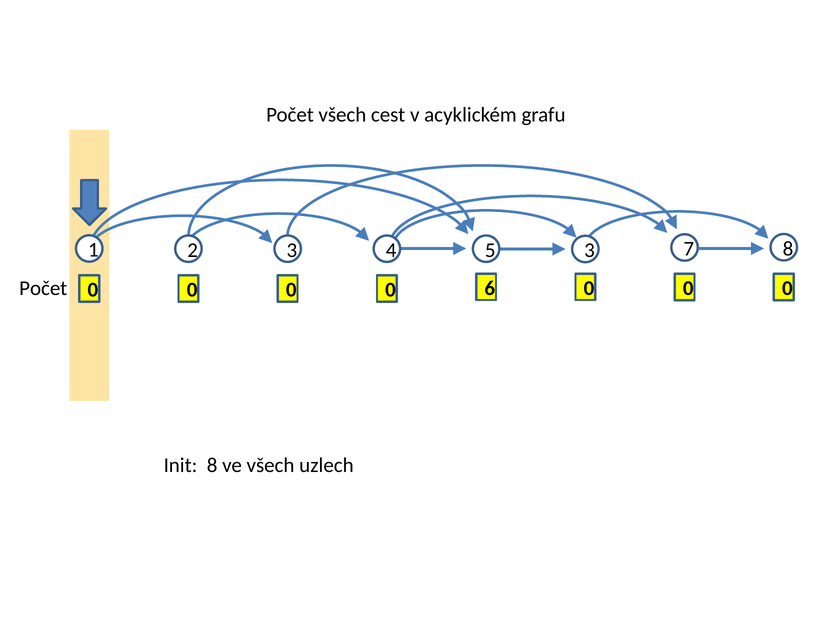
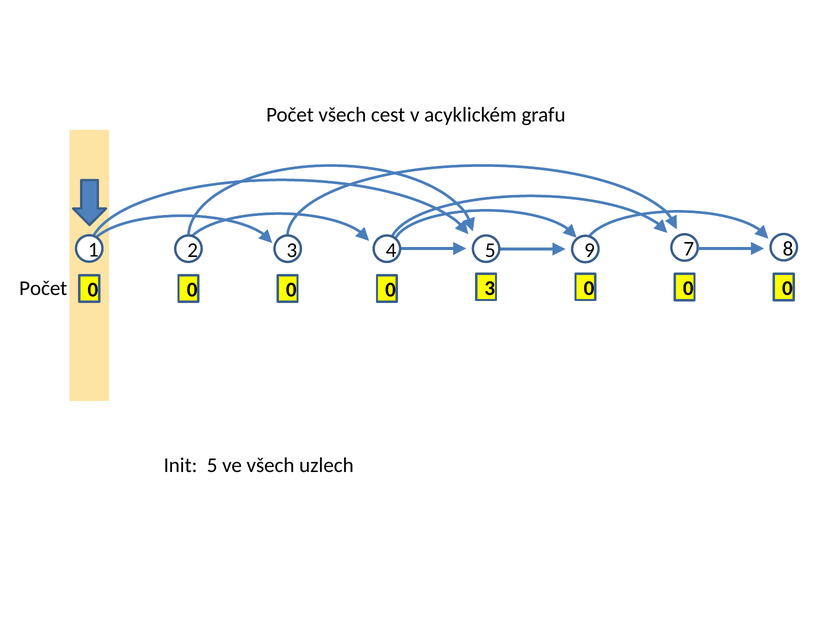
5 3: 3 -> 9
0 6: 6 -> 3
Init 8: 8 -> 5
